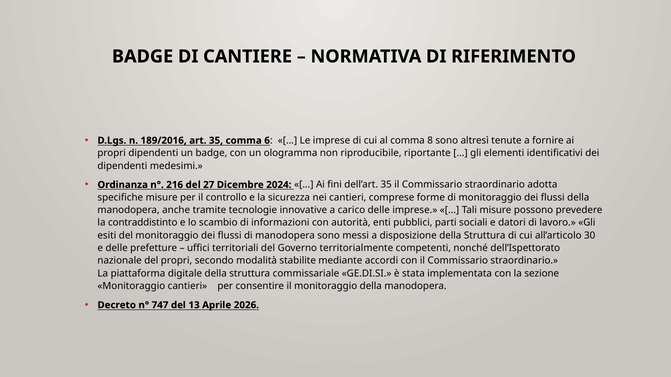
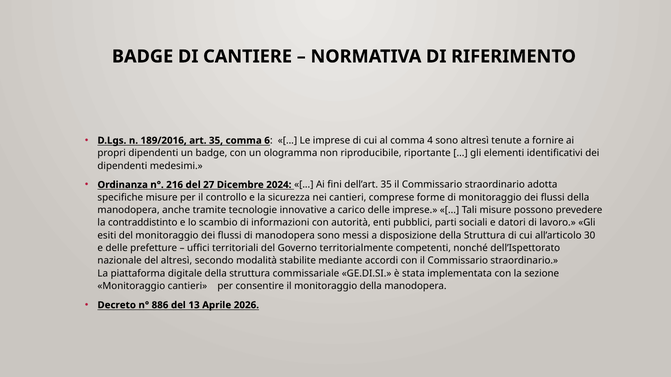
8: 8 -> 4
del propri: propri -> altresì
747: 747 -> 886
